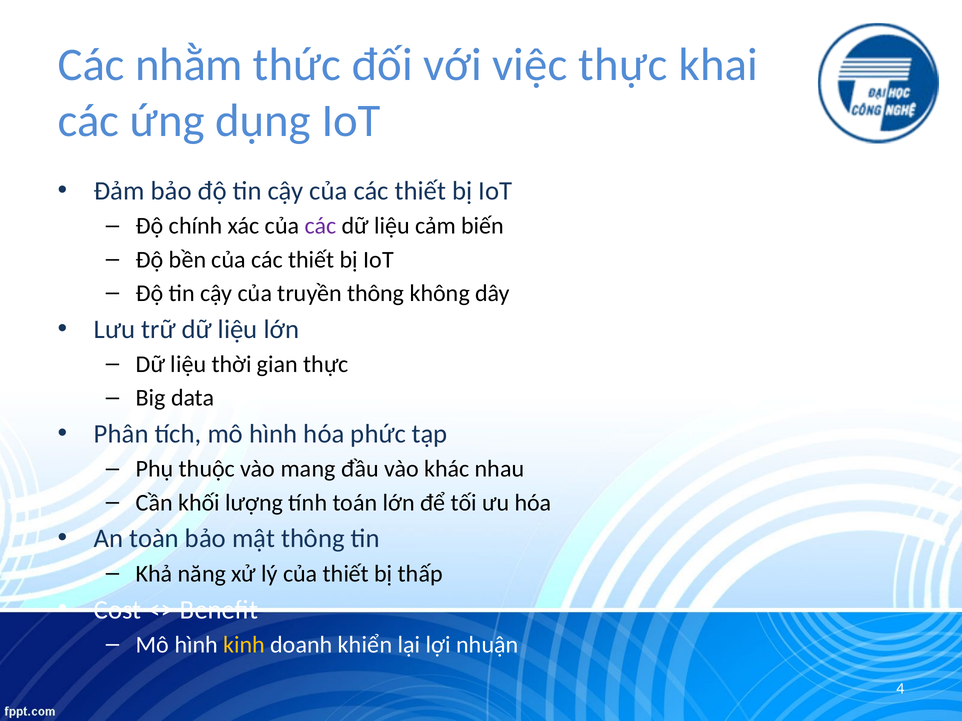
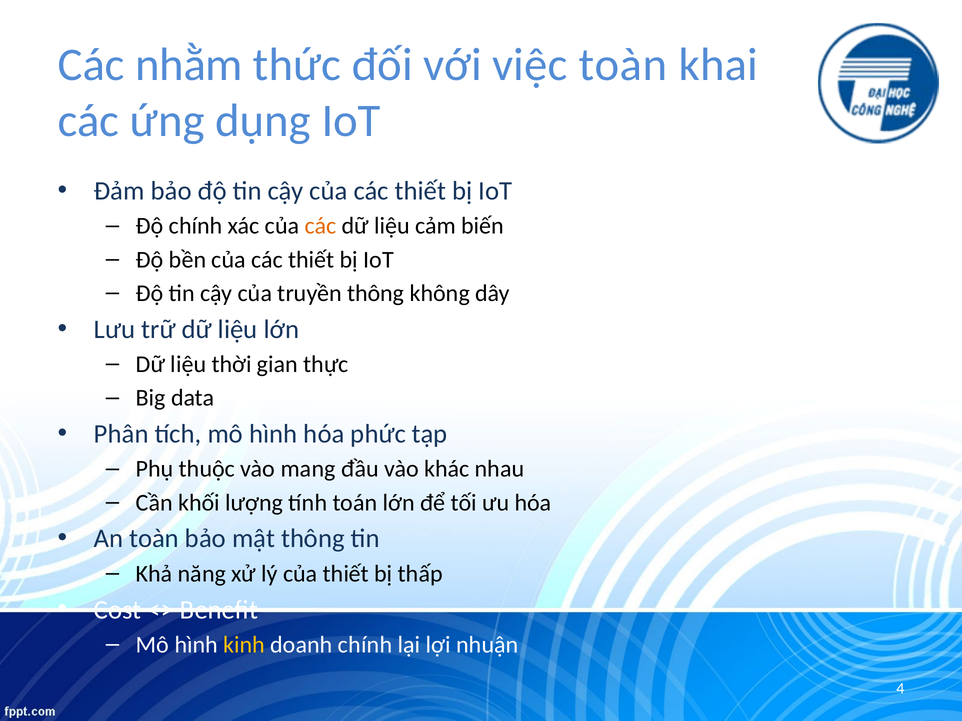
việc thực: thực -> toàn
các at (320, 226) colour: purple -> orange
doanh khiển: khiển -> chính
